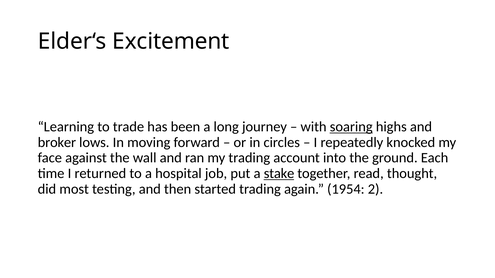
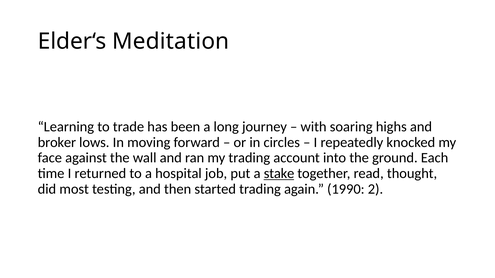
Excitement: Excitement -> Meditation
soaring underline: present -> none
1954: 1954 -> 1990
